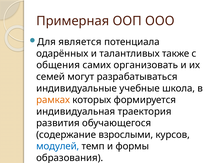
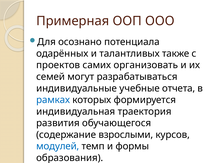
является: является -> осознано
общения: общения -> проектов
школа: школа -> отчета
рамках colour: orange -> blue
